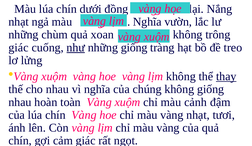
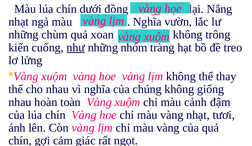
giác at (19, 47): giác -> kiến
những giống: giống -> nhóm
thay underline: present -> none
